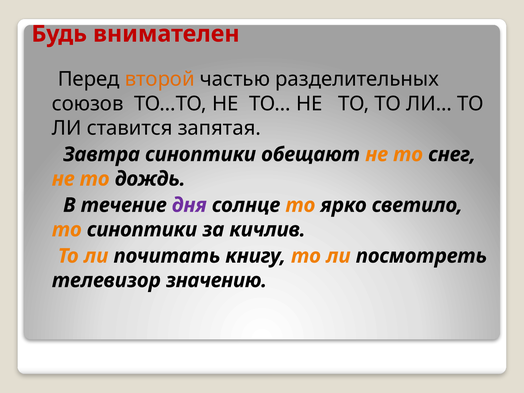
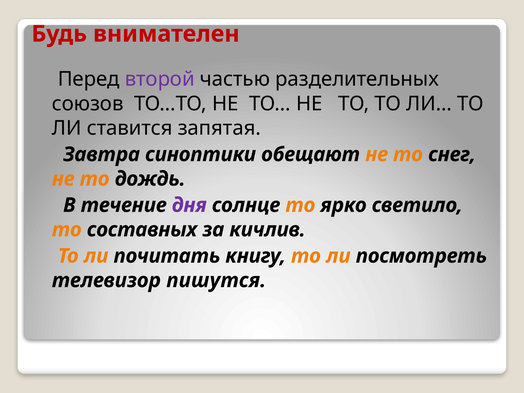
второй colour: orange -> purple
то синоптики: синоптики -> составных
значению: значению -> пишутся
